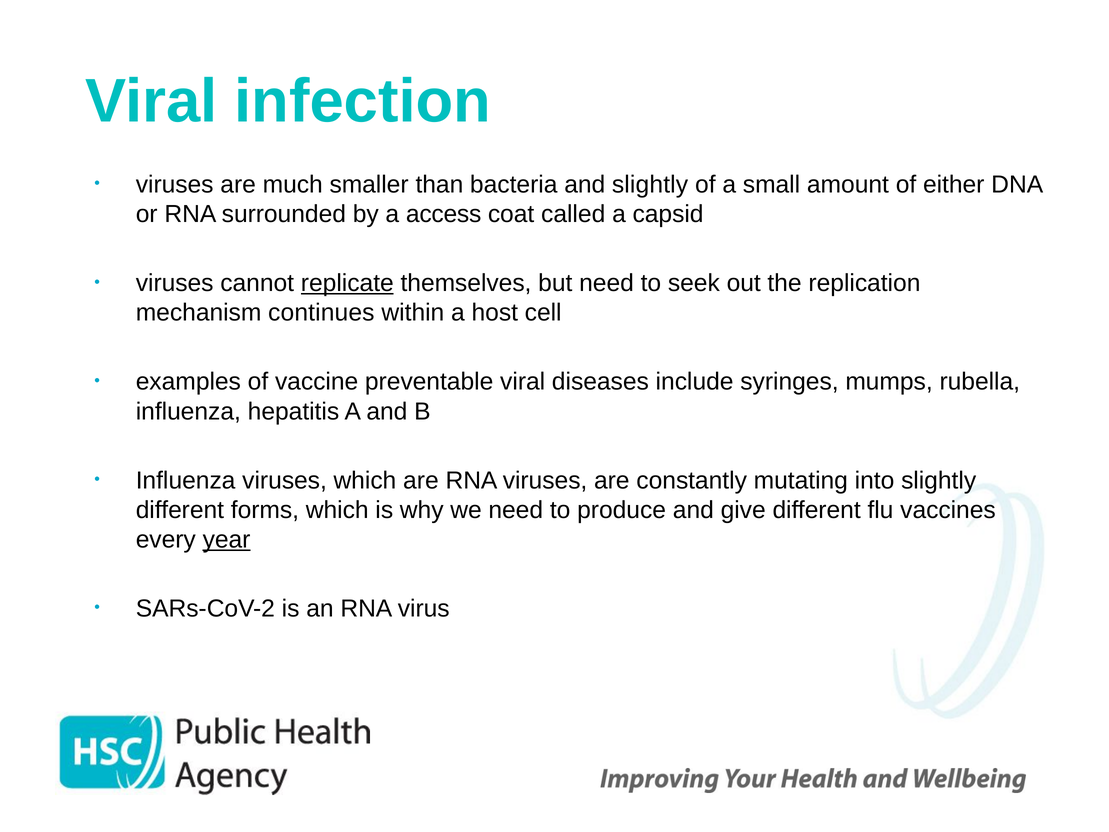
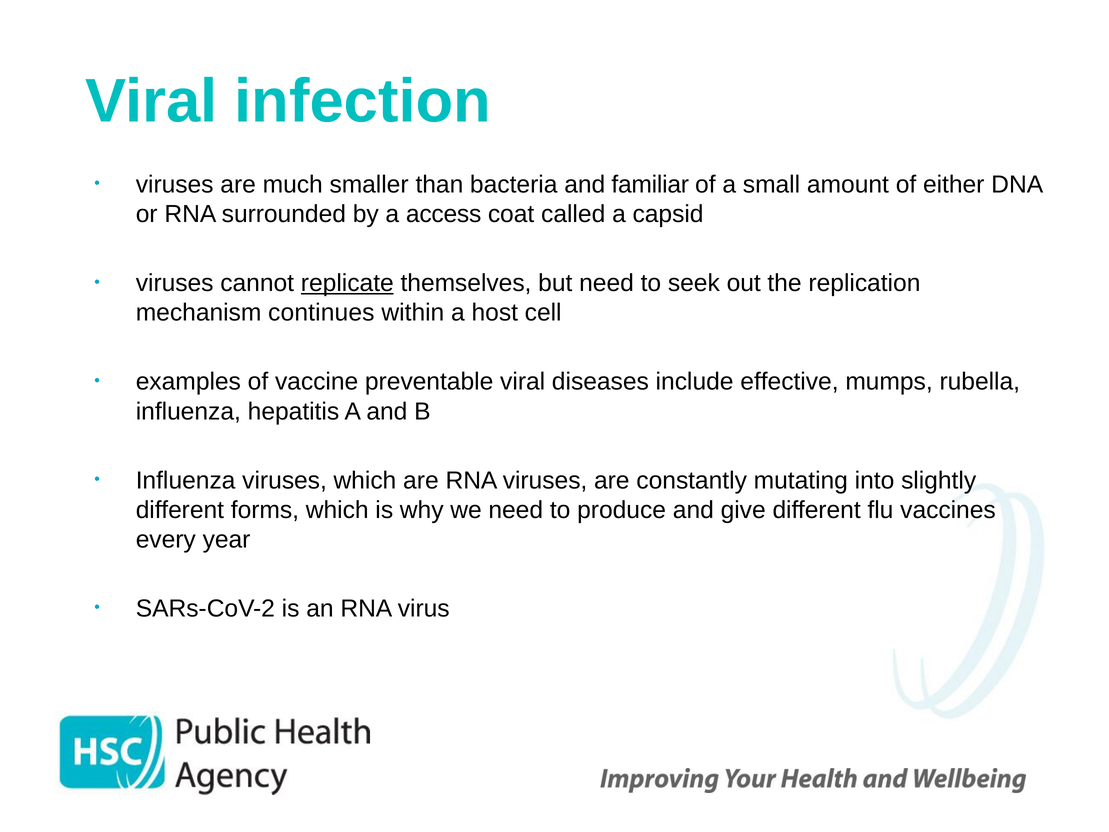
and slightly: slightly -> familiar
syringes: syringes -> effective
year underline: present -> none
